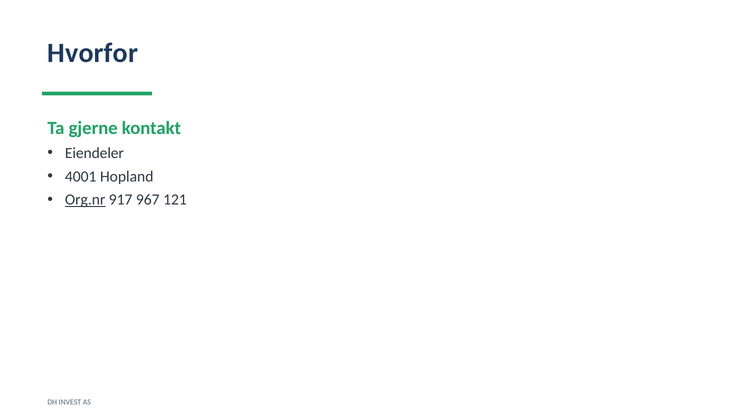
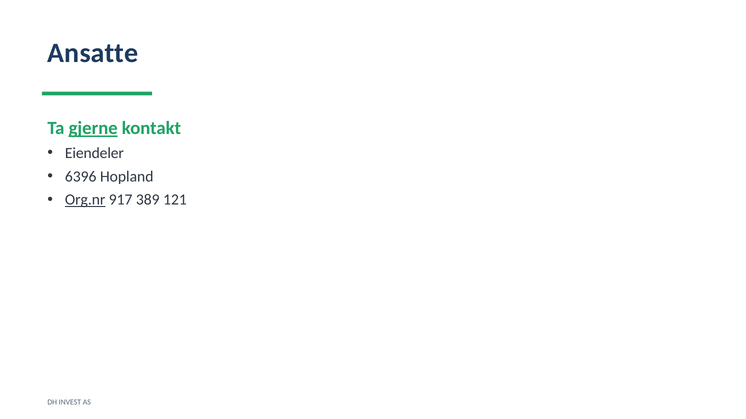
Hvorfor: Hvorfor -> Ansatte
gjerne underline: none -> present
4001: 4001 -> 6396
967: 967 -> 389
